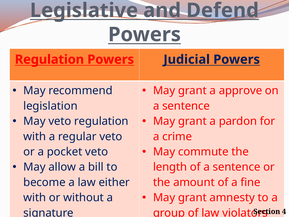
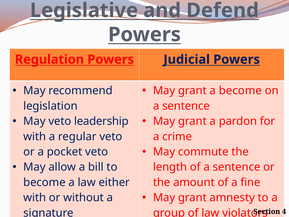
a approve: approve -> become
veto regulation: regulation -> leadership
